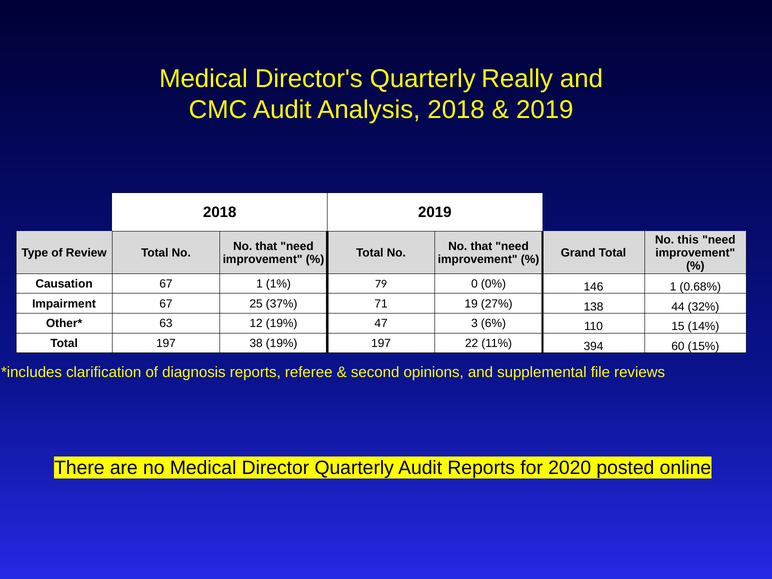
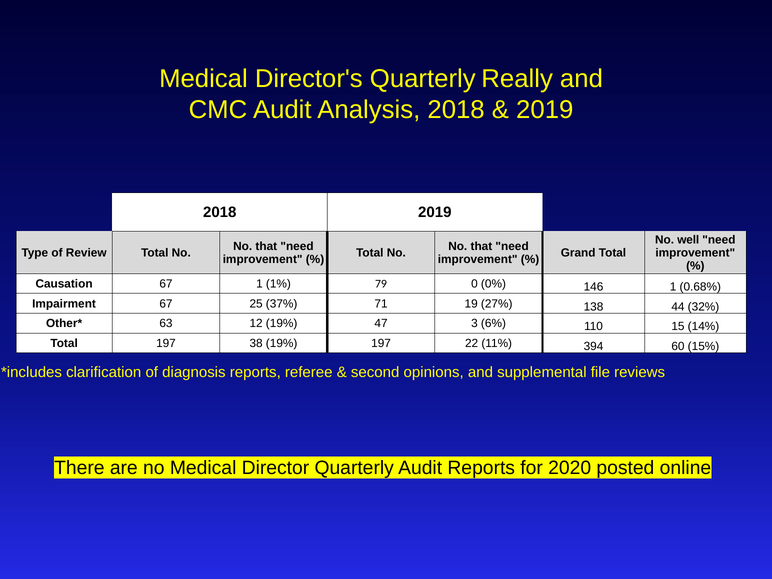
this: this -> well
